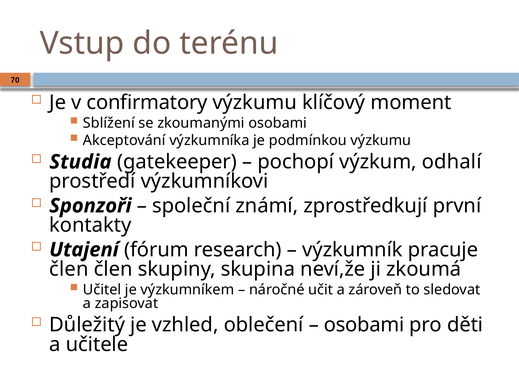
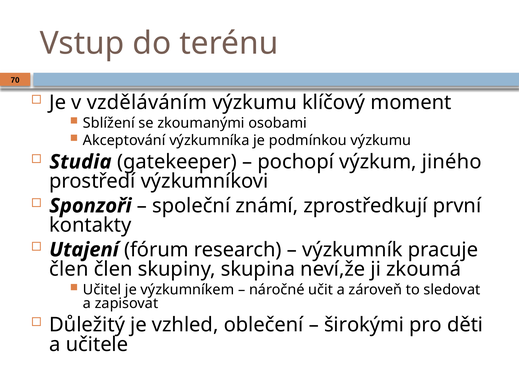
confirmatory: confirmatory -> vzděláváním
odhalí: odhalí -> jiného
osobami at (364, 324): osobami -> širokými
